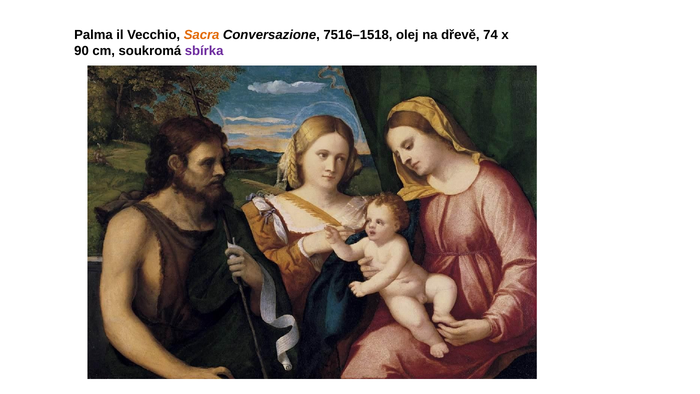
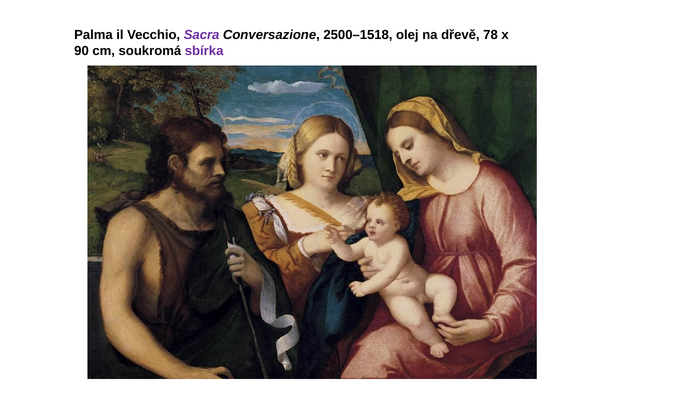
Sacra colour: orange -> purple
7516–1518: 7516–1518 -> 2500–1518
74: 74 -> 78
